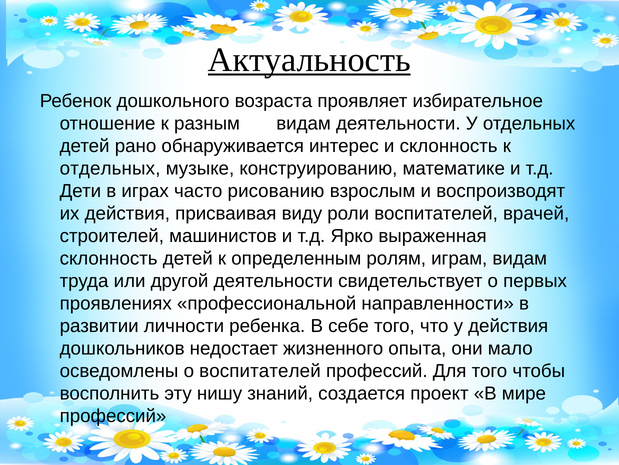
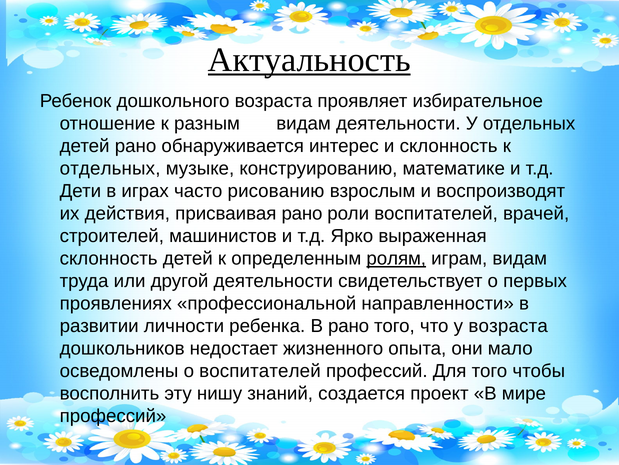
присваивая виду: виду -> рано
ролям underline: none -> present
В себе: себе -> рано
у действия: действия -> возраста
